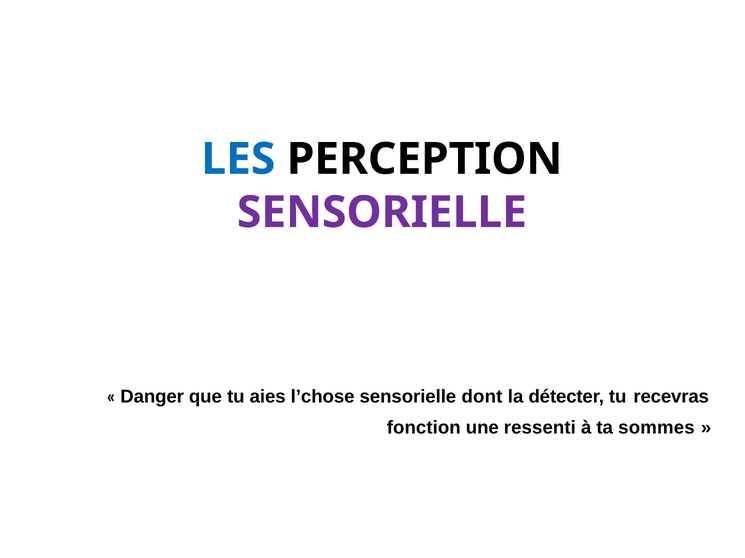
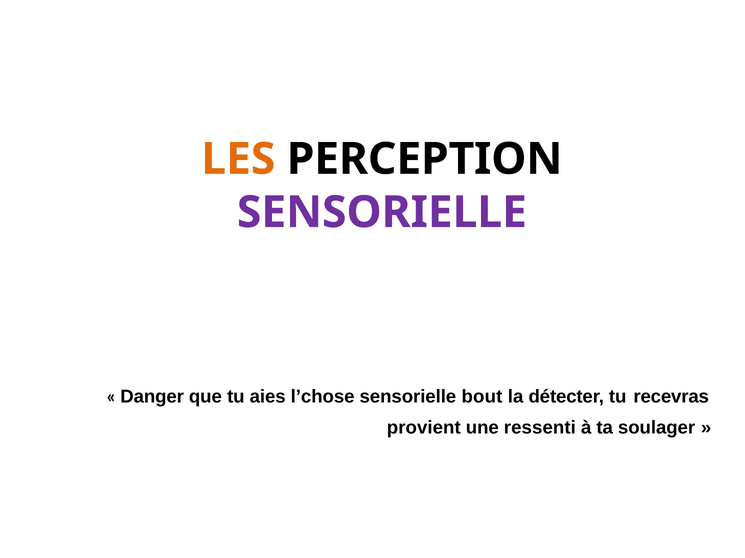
LES colour: blue -> orange
dont: dont -> bout
fonction: fonction -> provient
sommes: sommes -> soulager
